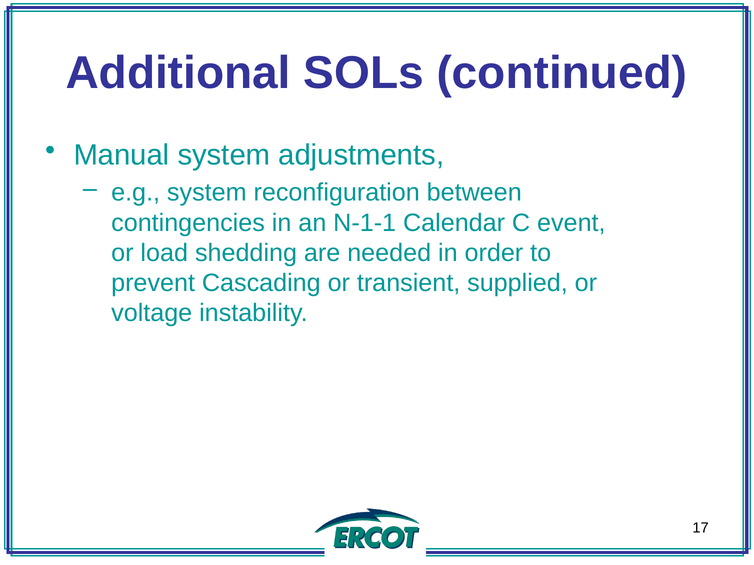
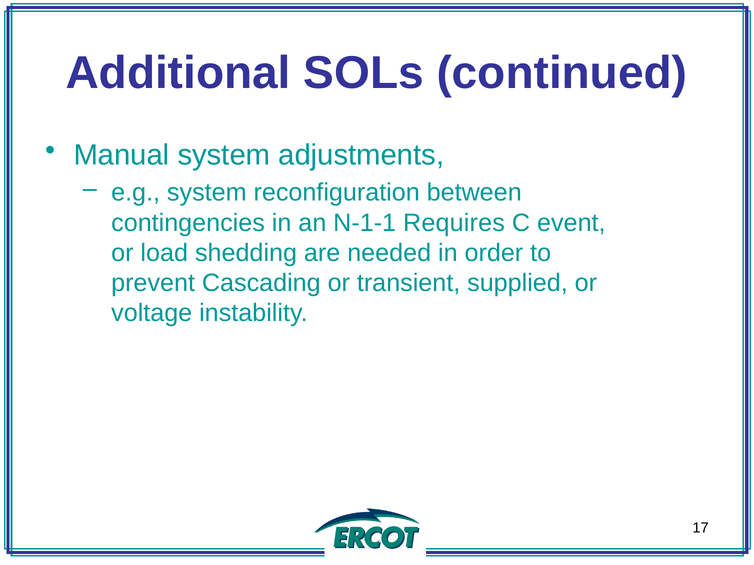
Calendar: Calendar -> Requires
